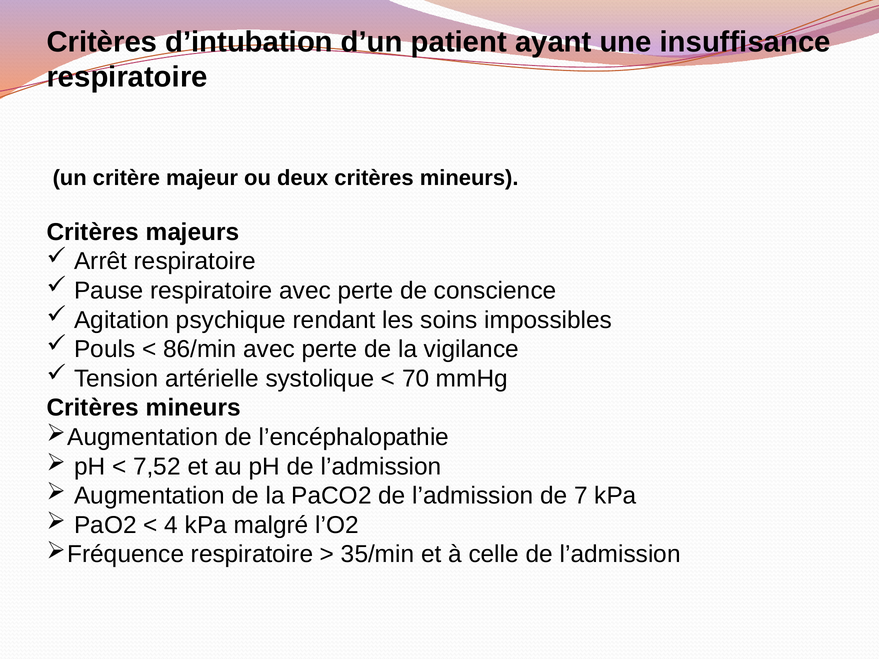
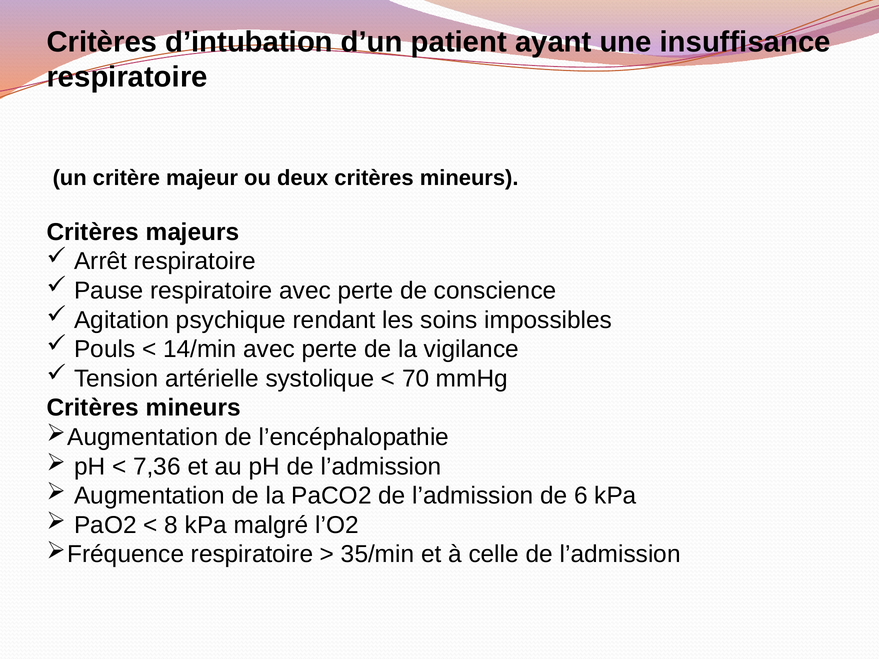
86/min: 86/min -> 14/min
7,52: 7,52 -> 7,36
7: 7 -> 6
4: 4 -> 8
